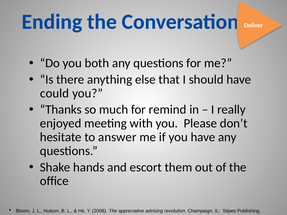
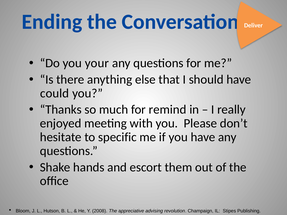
both: both -> your
answer: answer -> specific
